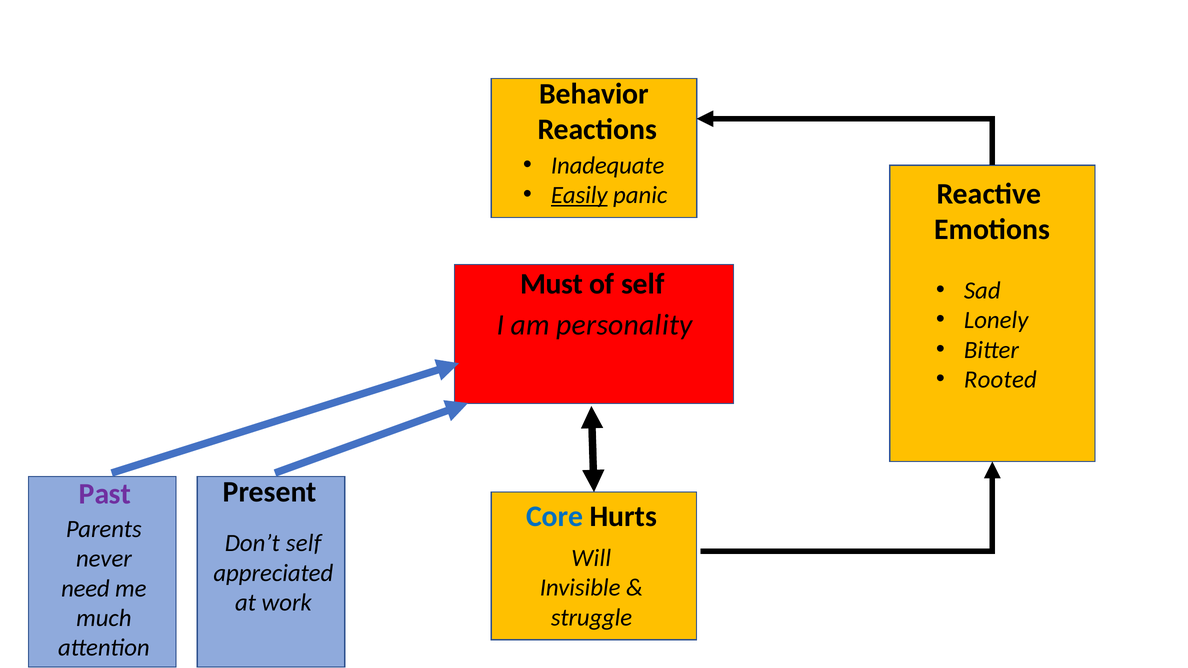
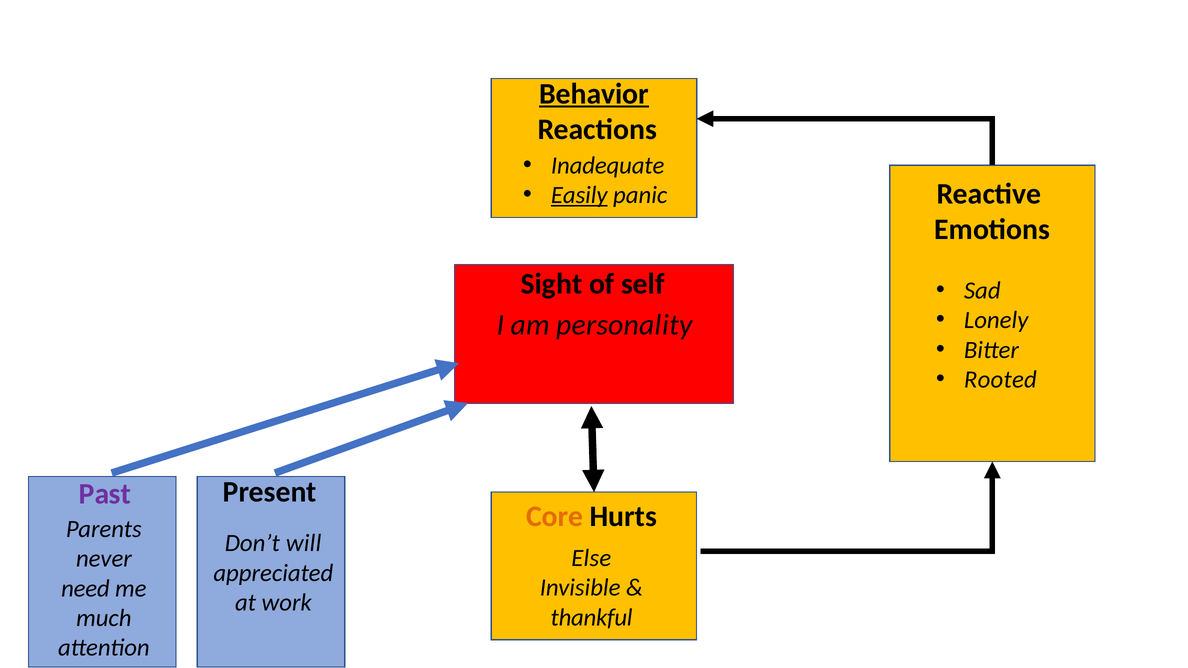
Behavior underline: none -> present
Must: Must -> Sight
Core colour: blue -> orange
Don’t self: self -> will
Will: Will -> Else
struggle: struggle -> thankful
